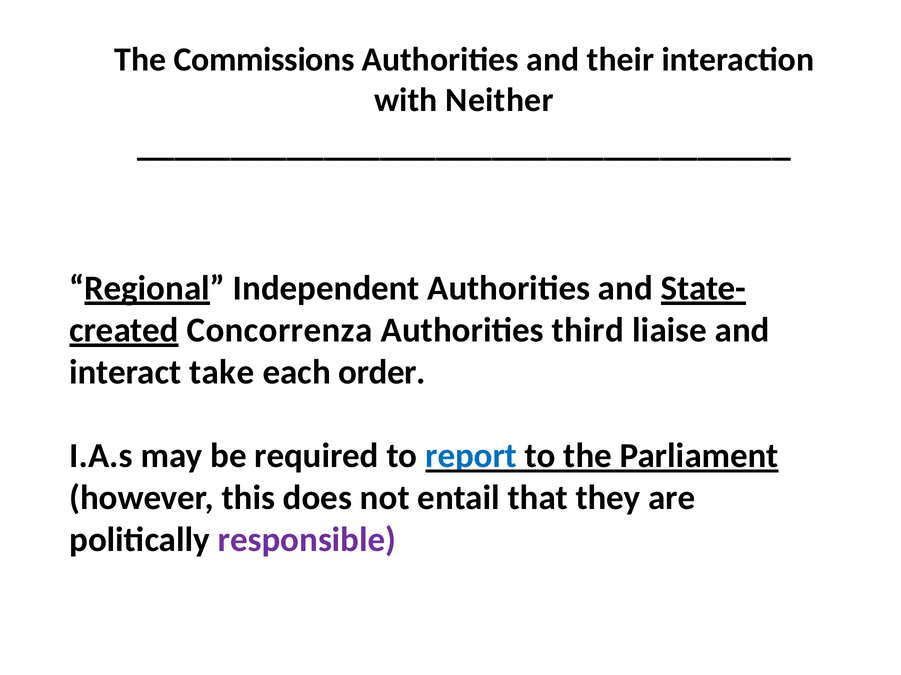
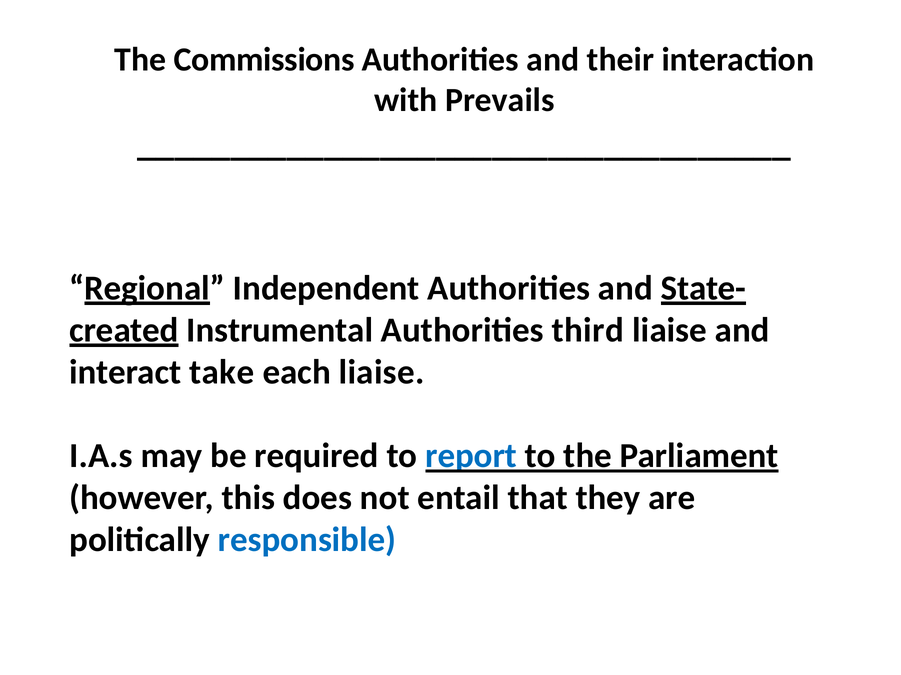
Neither: Neither -> Prevails
Concorrenza: Concorrenza -> Instrumental
each order: order -> liaise
responsible colour: purple -> blue
